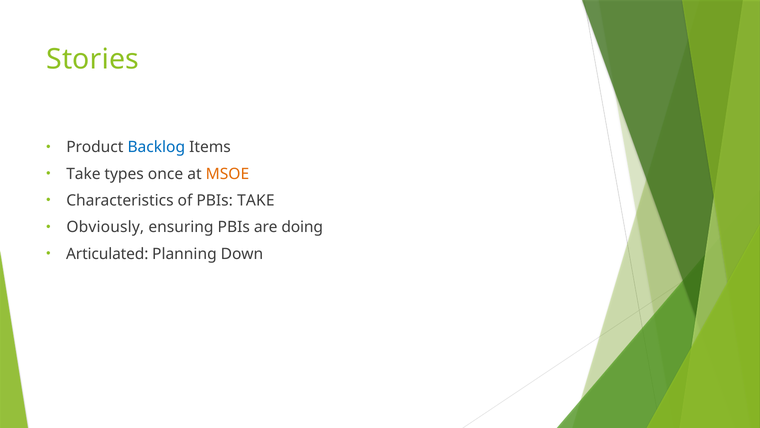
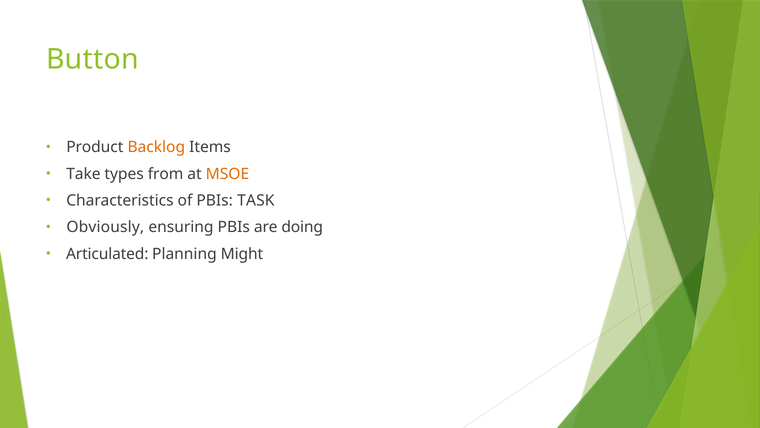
Stories: Stories -> Button
Backlog colour: blue -> orange
once: once -> from
PBIs TAKE: TAKE -> TASK
Down: Down -> Might
